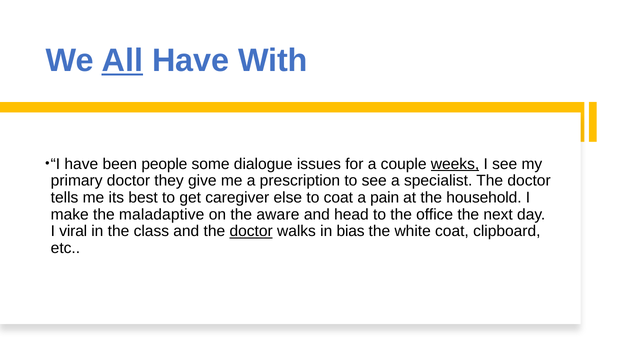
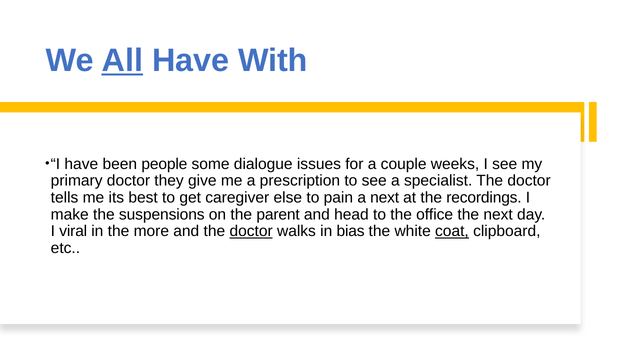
weeks underline: present -> none
to coat: coat -> pain
a pain: pain -> next
household: household -> recordings
maladaptive: maladaptive -> suspensions
aware: aware -> parent
class: class -> more
coat at (452, 231) underline: none -> present
